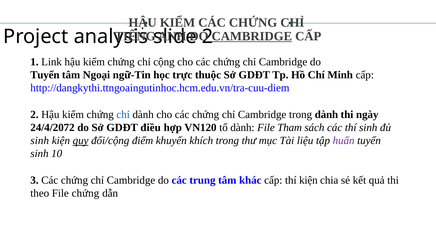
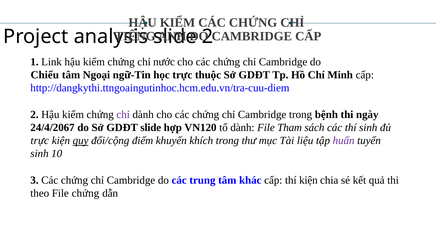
CAMBRIDGE at (252, 36) underline: present -> none
cộng: cộng -> nước
Tuyển at (45, 75): Tuyển -> Chiểu
chỉ at (123, 115) colour: blue -> purple
trong dành: dành -> bệnh
24/4/2072: 24/4/2072 -> 24/4/2067
GDĐT điều: điều -> slide
sinh at (40, 141): sinh -> trực
